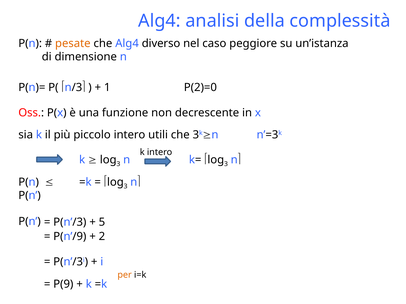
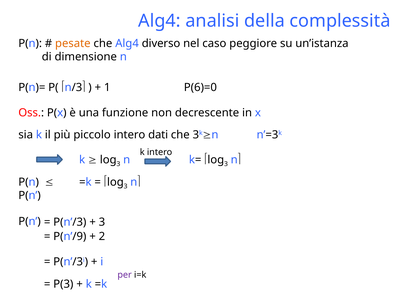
P(2)=0: P(2)=0 -> P(6)=0
utili: utili -> dati
5 at (102, 223): 5 -> 3
per colour: orange -> purple
P(9: P(9 -> P(3
